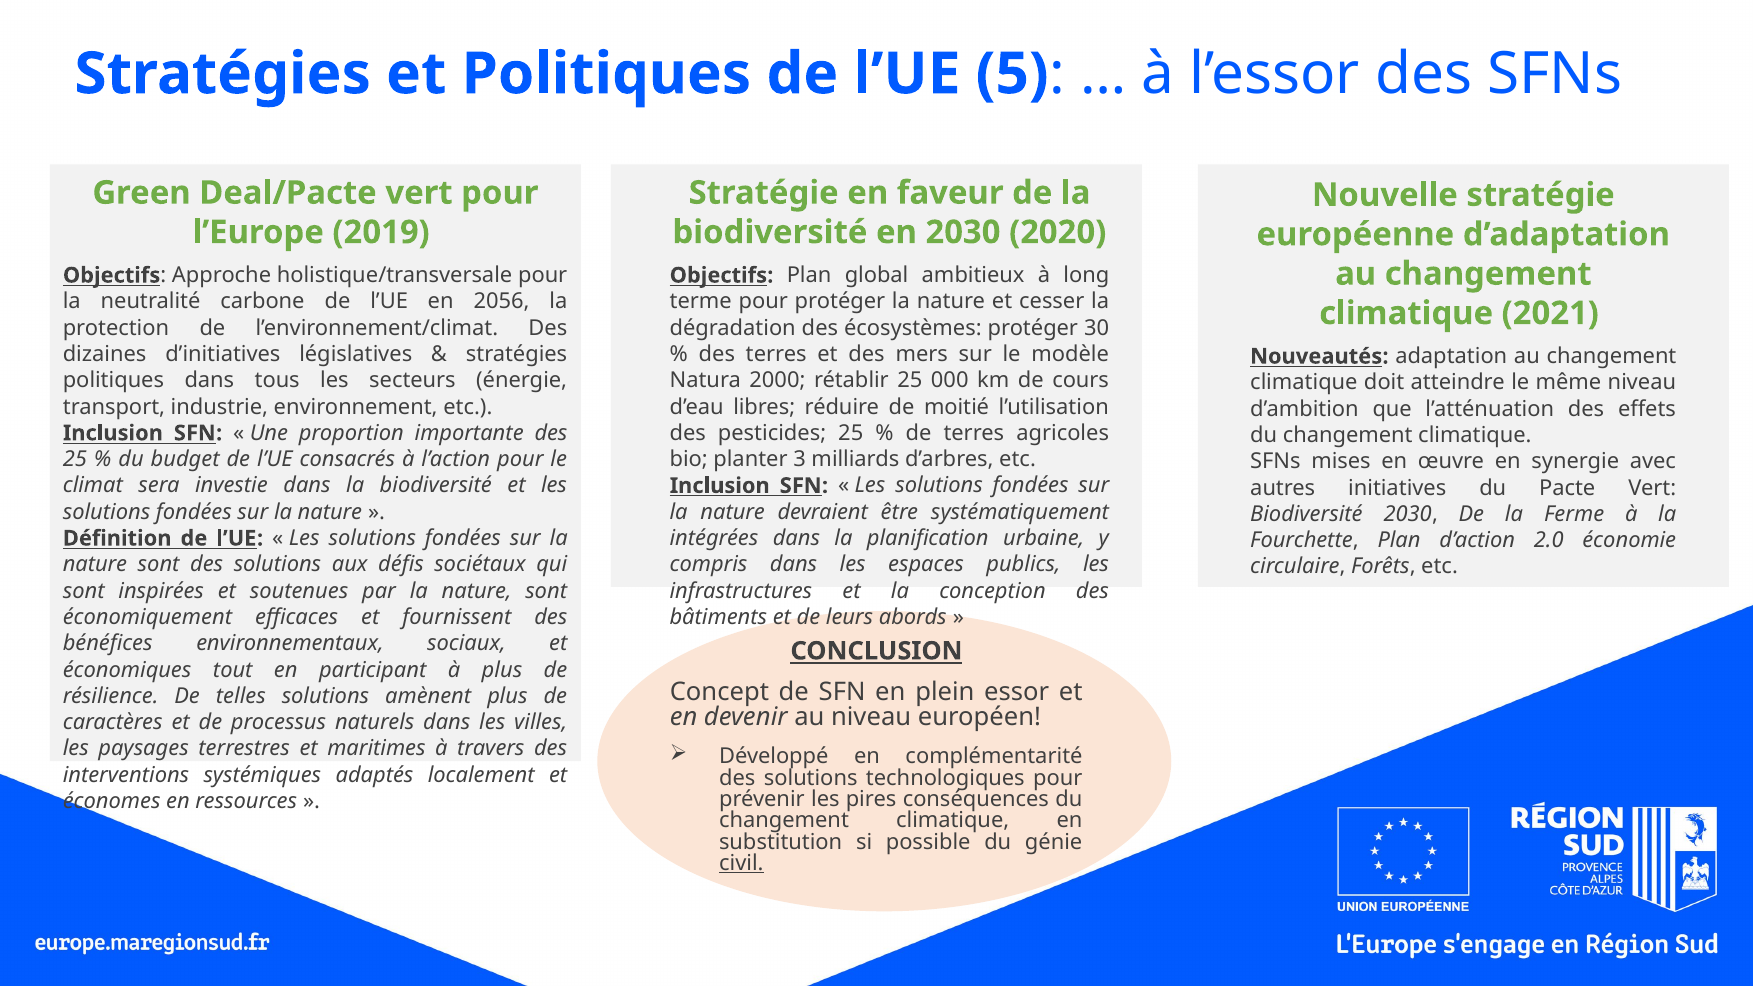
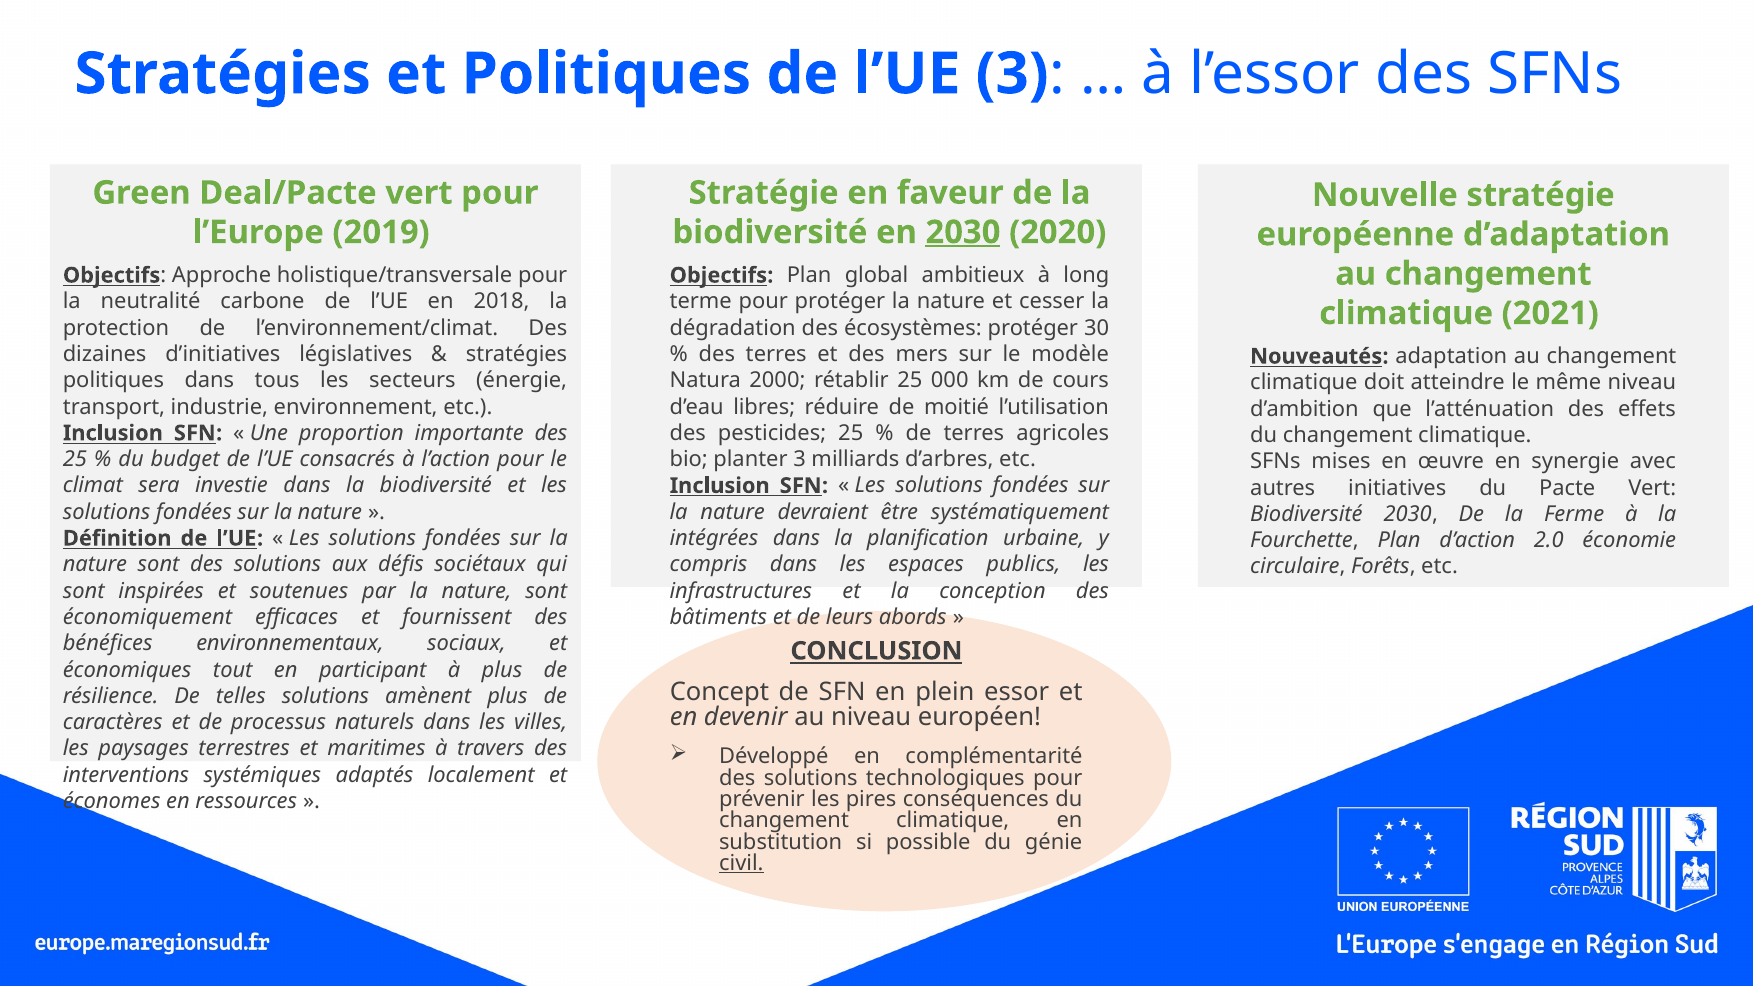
l’UE 5: 5 -> 3
2030 at (963, 232) underline: none -> present
2056: 2056 -> 2018
